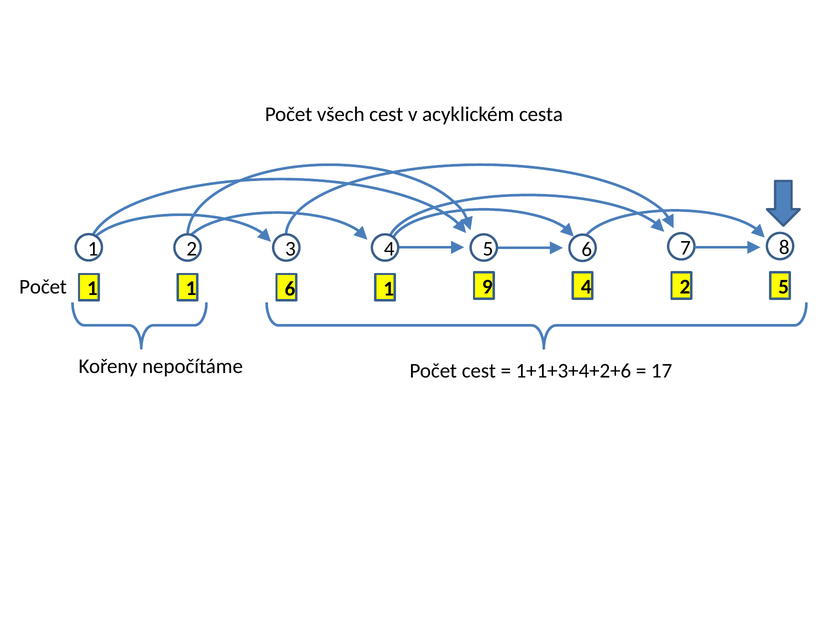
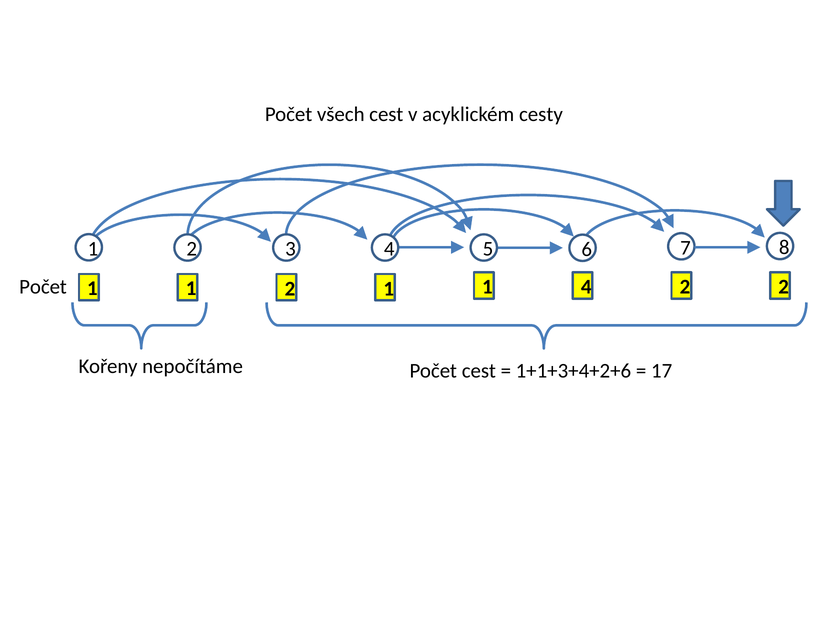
cesta: cesta -> cesty
1 1 6: 6 -> 2
9 at (487, 287): 9 -> 1
2 5: 5 -> 2
